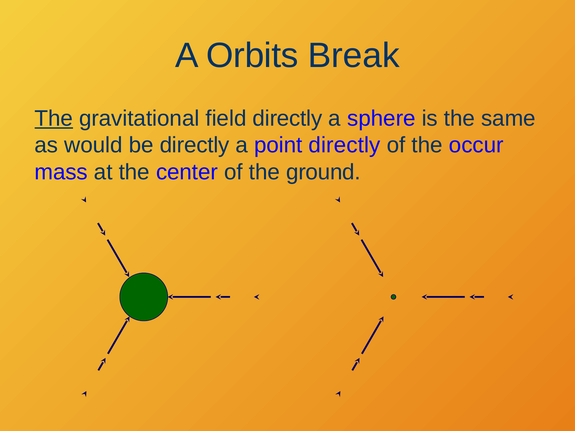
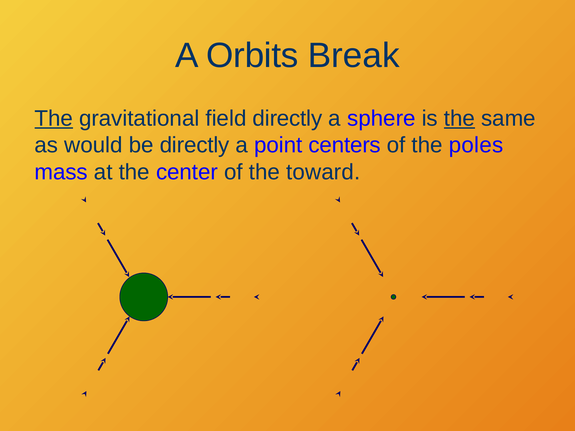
the at (459, 118) underline: none -> present
point directly: directly -> centers
occur: occur -> poles
ground: ground -> toward
